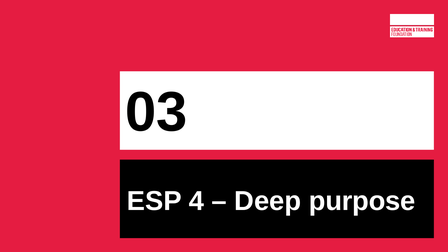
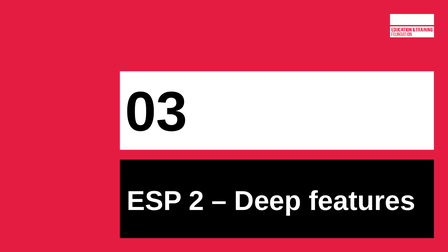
4: 4 -> 2
purpose: purpose -> features
